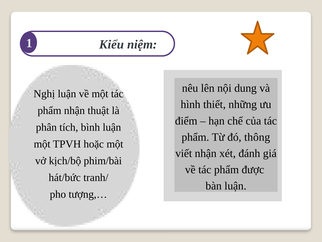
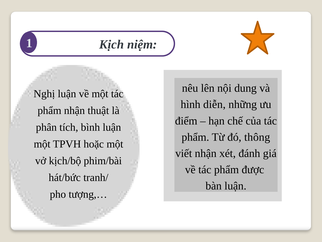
Kiểu: Kiểu -> Kịch
thiết: thiết -> diễn
